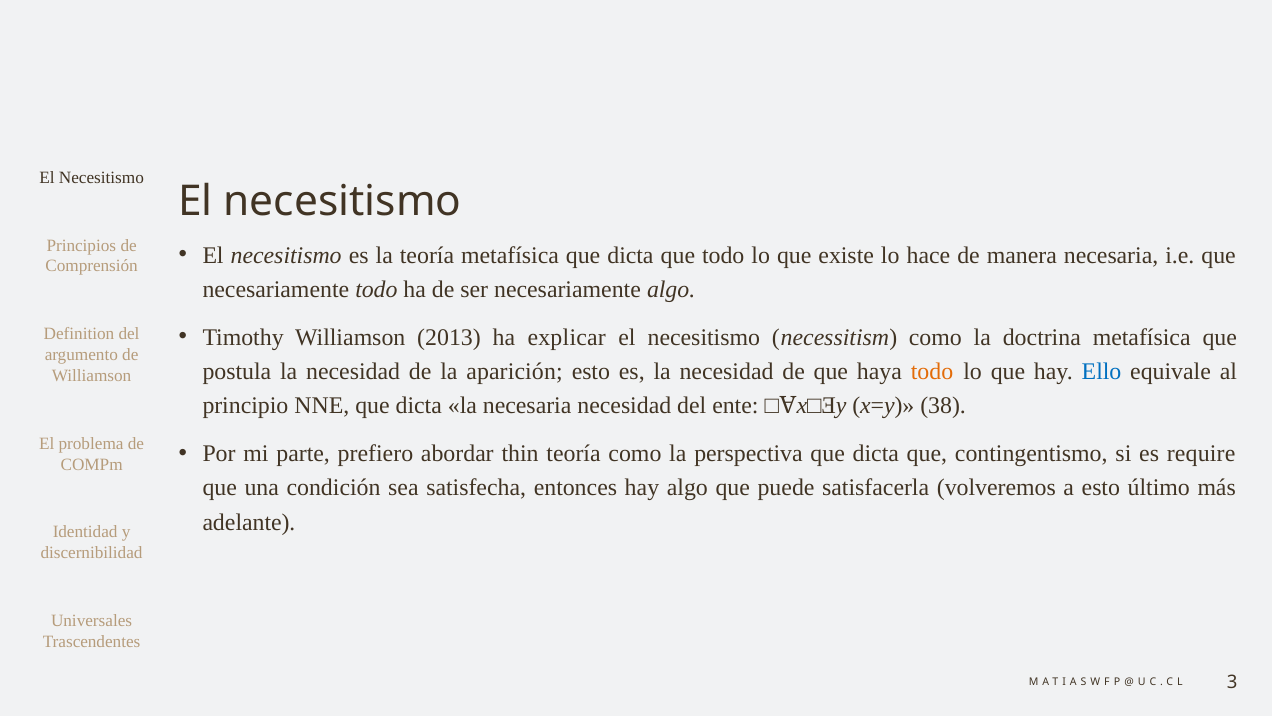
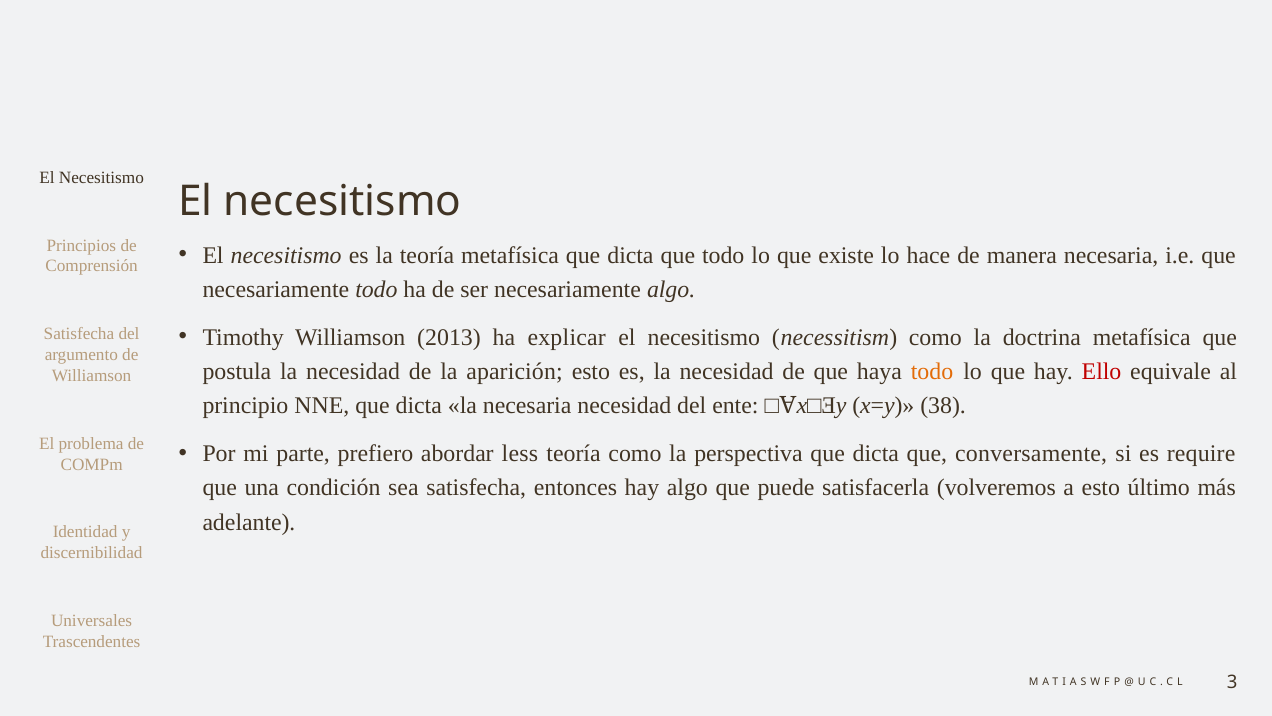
Definition at (79, 334): Definition -> Satisfecha
Ello colour: blue -> red
thin: thin -> less
contingentismo: contingentismo -> conversamente
